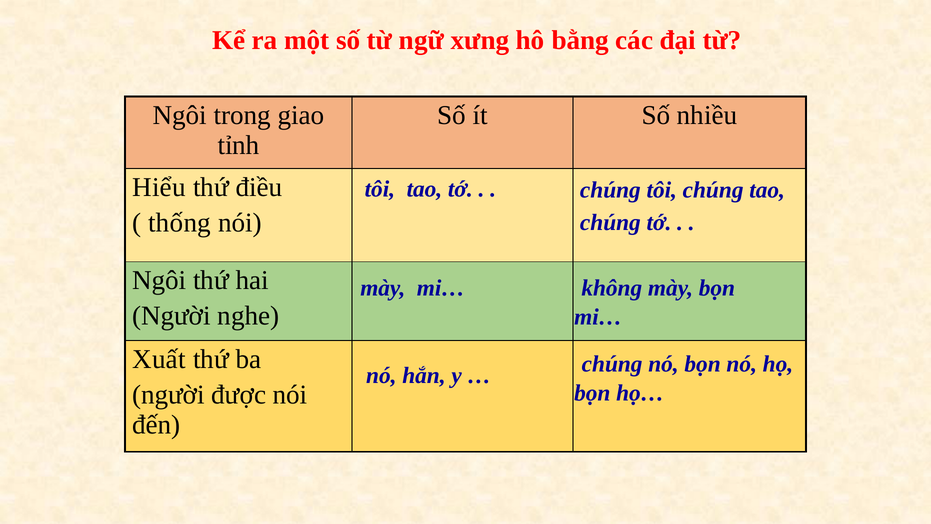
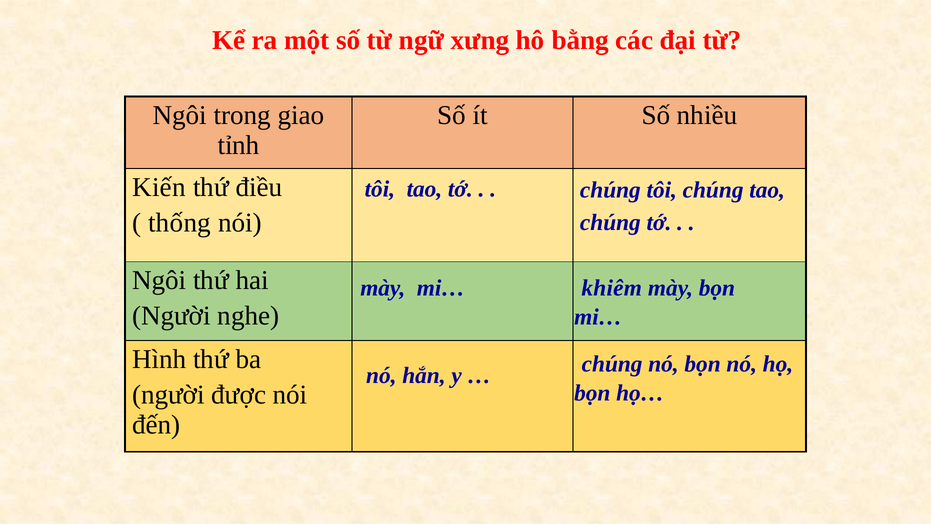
Hiểu: Hiểu -> Kiến
không: không -> khiêm
Xuất: Xuất -> Hình
